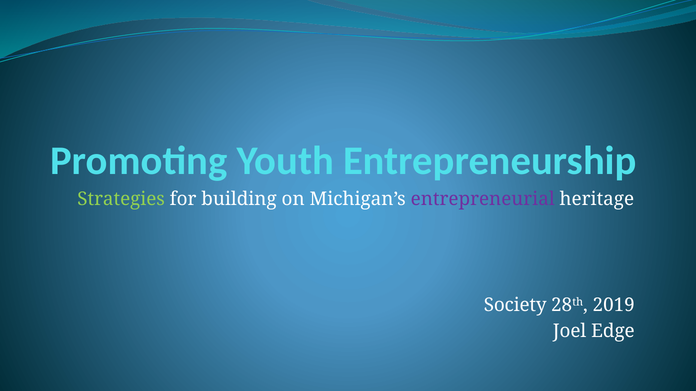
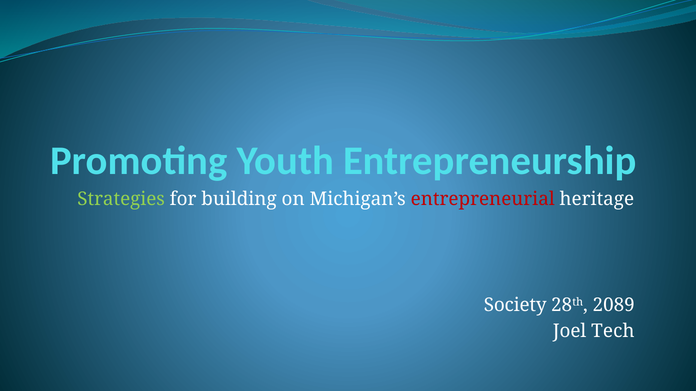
entrepreneurial colour: purple -> red
2019: 2019 -> 2089
Edge: Edge -> Tech
